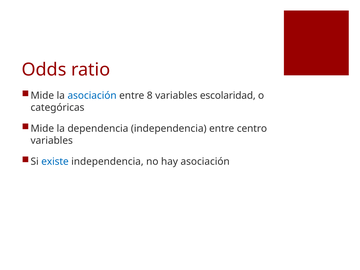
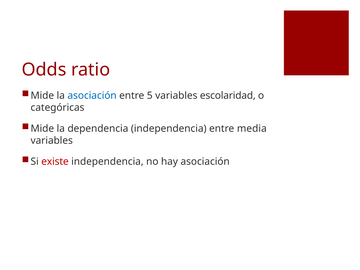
8: 8 -> 5
centro: centro -> media
existe colour: blue -> red
